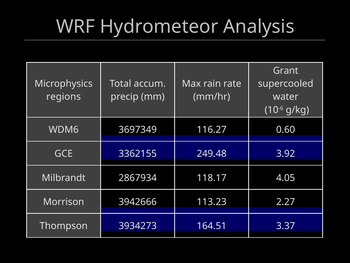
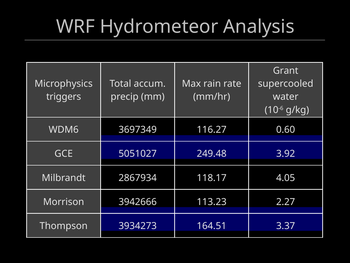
regions: regions -> triggers
3362155: 3362155 -> 5051027
